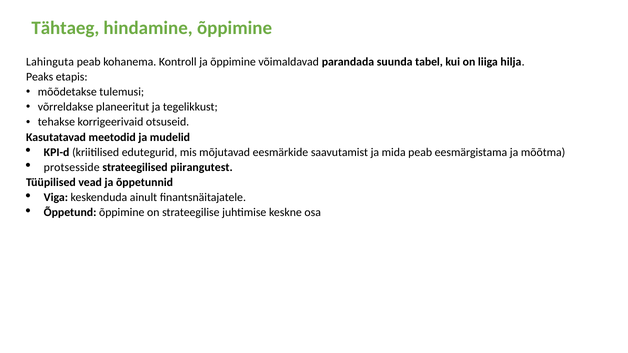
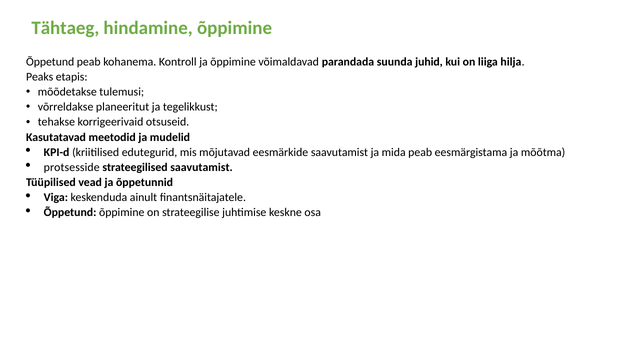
Lahinguta at (50, 62): Lahinguta -> Õppetund
tabel: tabel -> juhid
strateegilised piirangutest: piirangutest -> saavutamist
